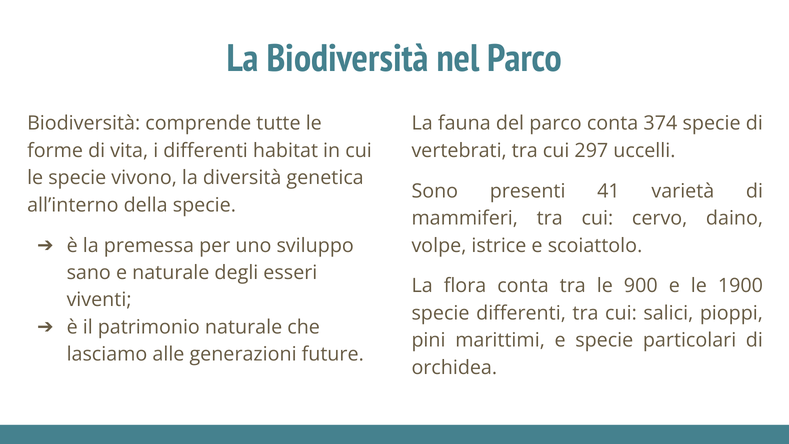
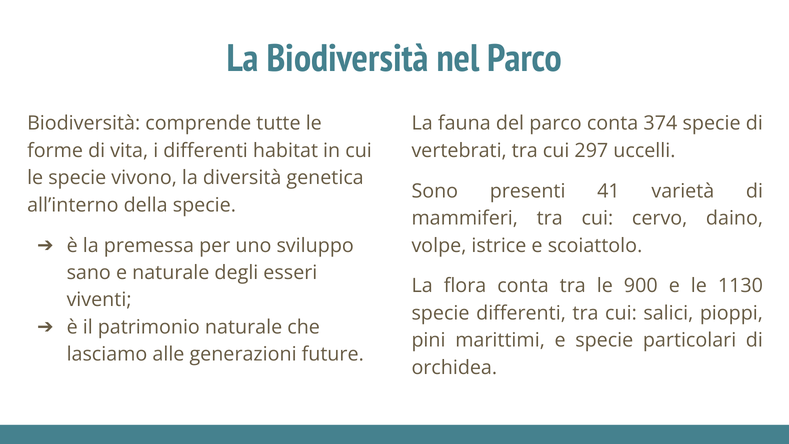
1900: 1900 -> 1130
